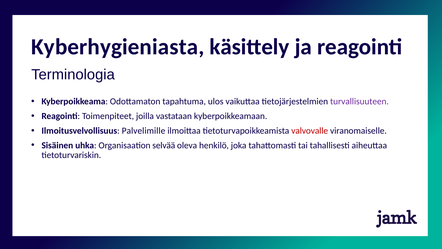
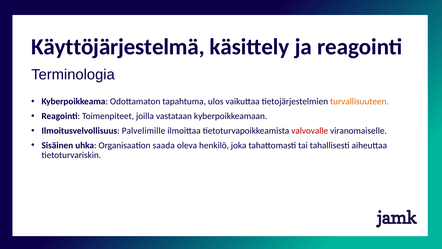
Kyberhygieniasta: Kyberhygieniasta -> Käyttöjärjestelmä
turvallisuuteen colour: purple -> orange
selvää: selvää -> saada
